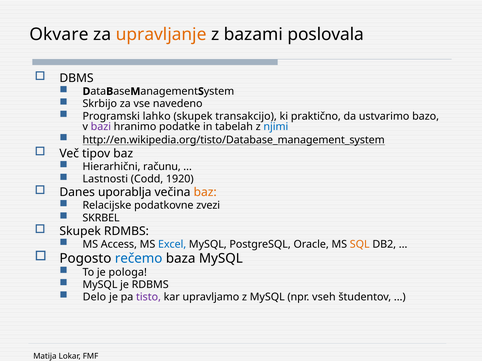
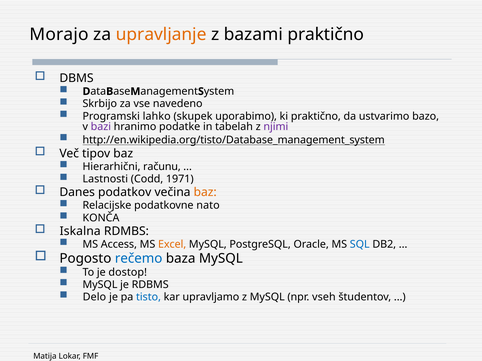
Okvare: Okvare -> Morajo
bazami poslovala: poslovala -> praktično
transakcijo: transakcijo -> uporabimo
njimi colour: blue -> purple
1920: 1920 -> 1971
uporablja: uporablja -> podatkov
zvezi: zvezi -> nato
SKRBEL: SKRBEL -> KONČA
Skupek at (80, 231): Skupek -> Iskalna
Excel colour: blue -> orange
SQL colour: orange -> blue
pologa: pologa -> dostop
tisto colour: purple -> blue
